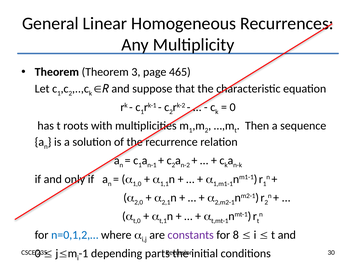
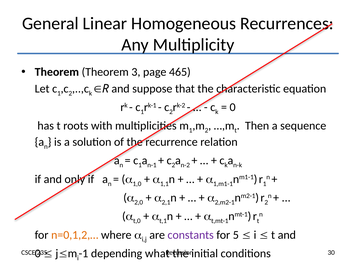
n=0,1,2,… colour: blue -> orange
8: 8 -> 5
parts: parts -> what
